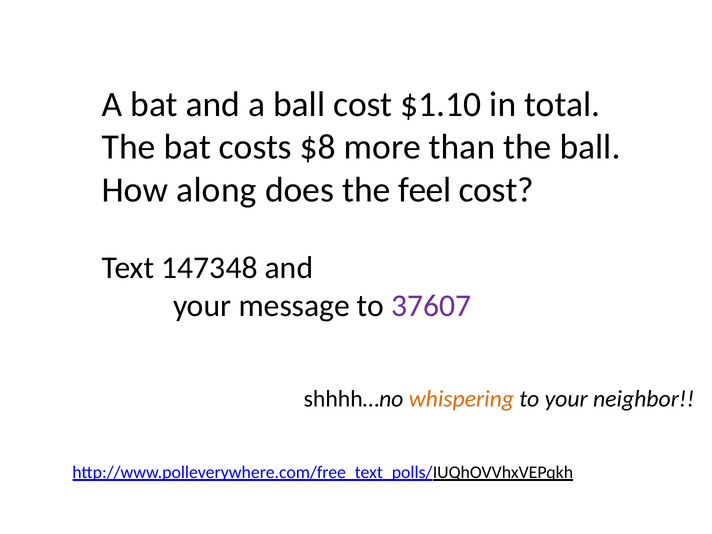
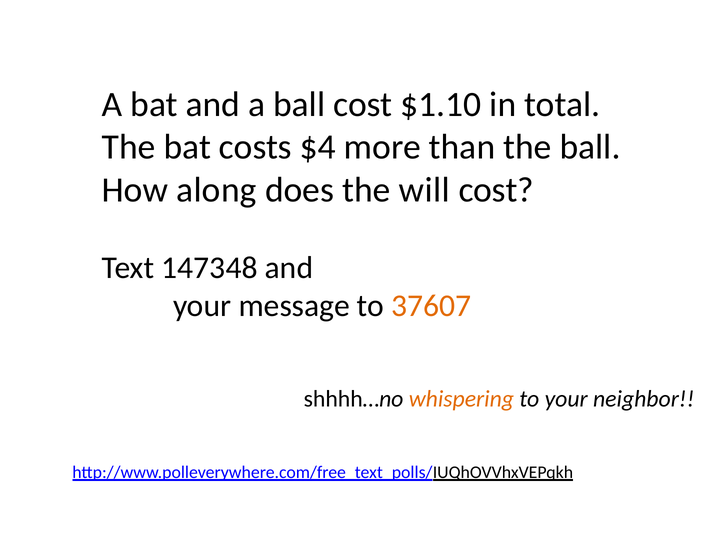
$8: $8 -> $4
feel: feel -> will
37607 colour: purple -> orange
